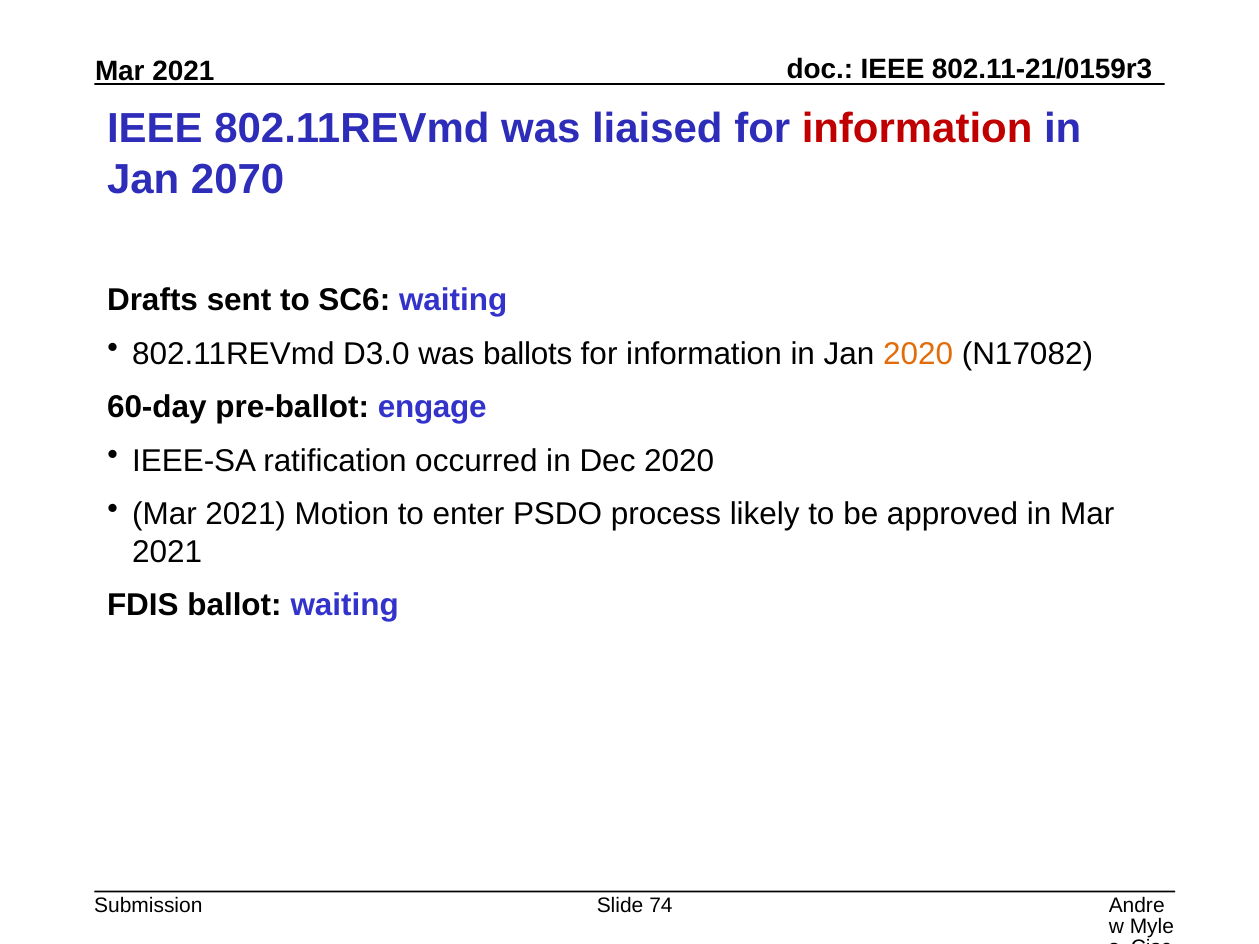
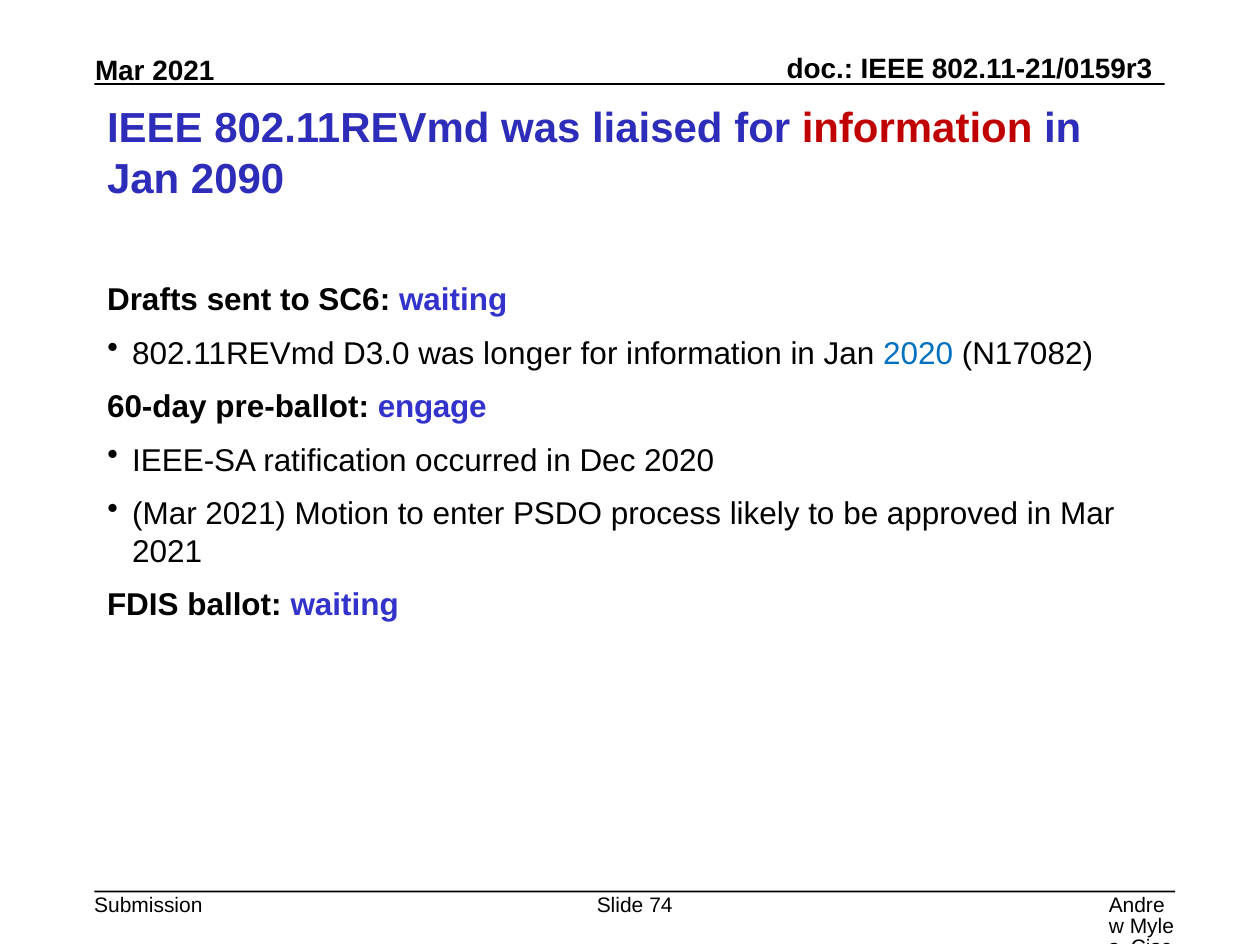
2070: 2070 -> 2090
ballots: ballots -> longer
2020 at (918, 354) colour: orange -> blue
